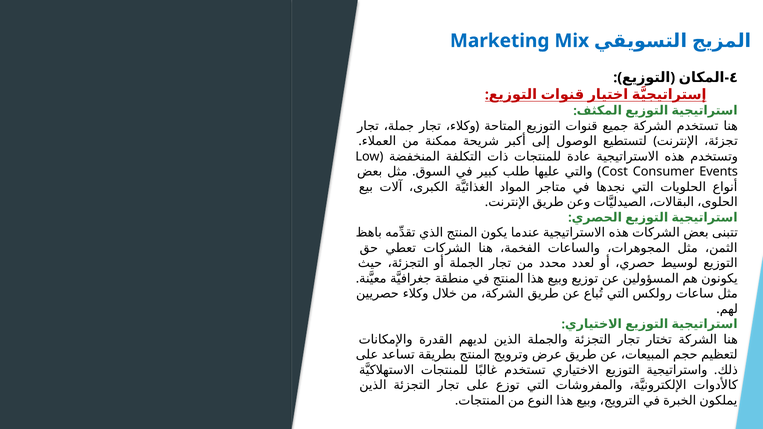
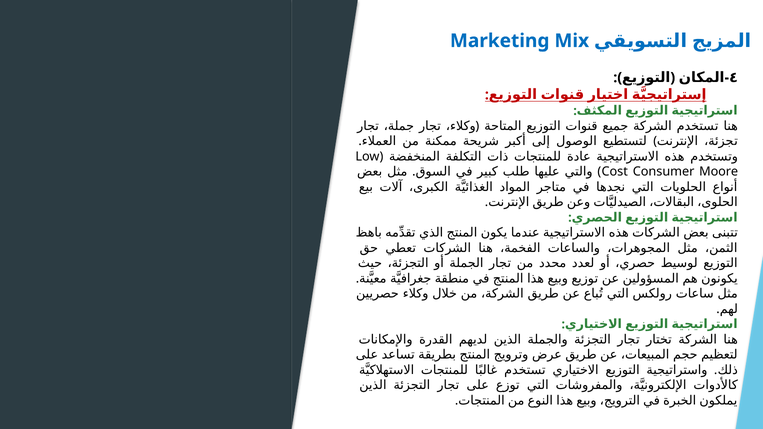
Events: Events -> Moore
